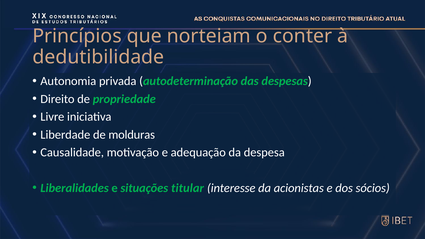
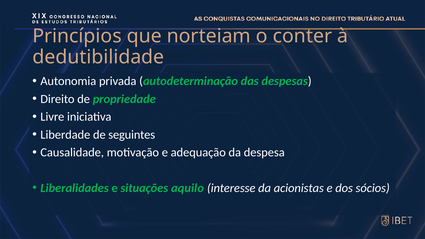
molduras: molduras -> seguintes
titular: titular -> aquilo
